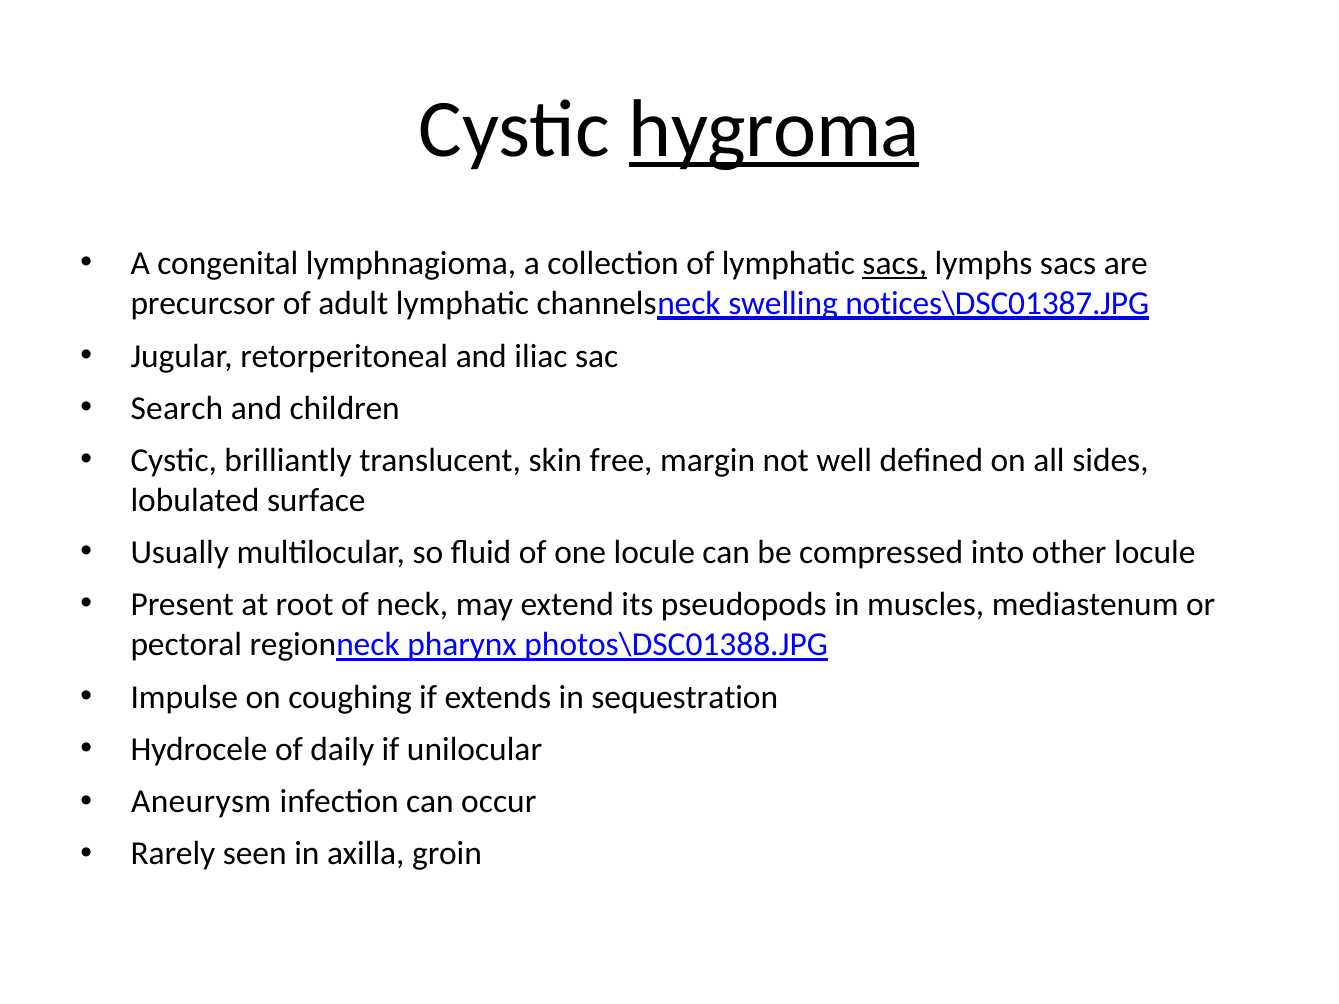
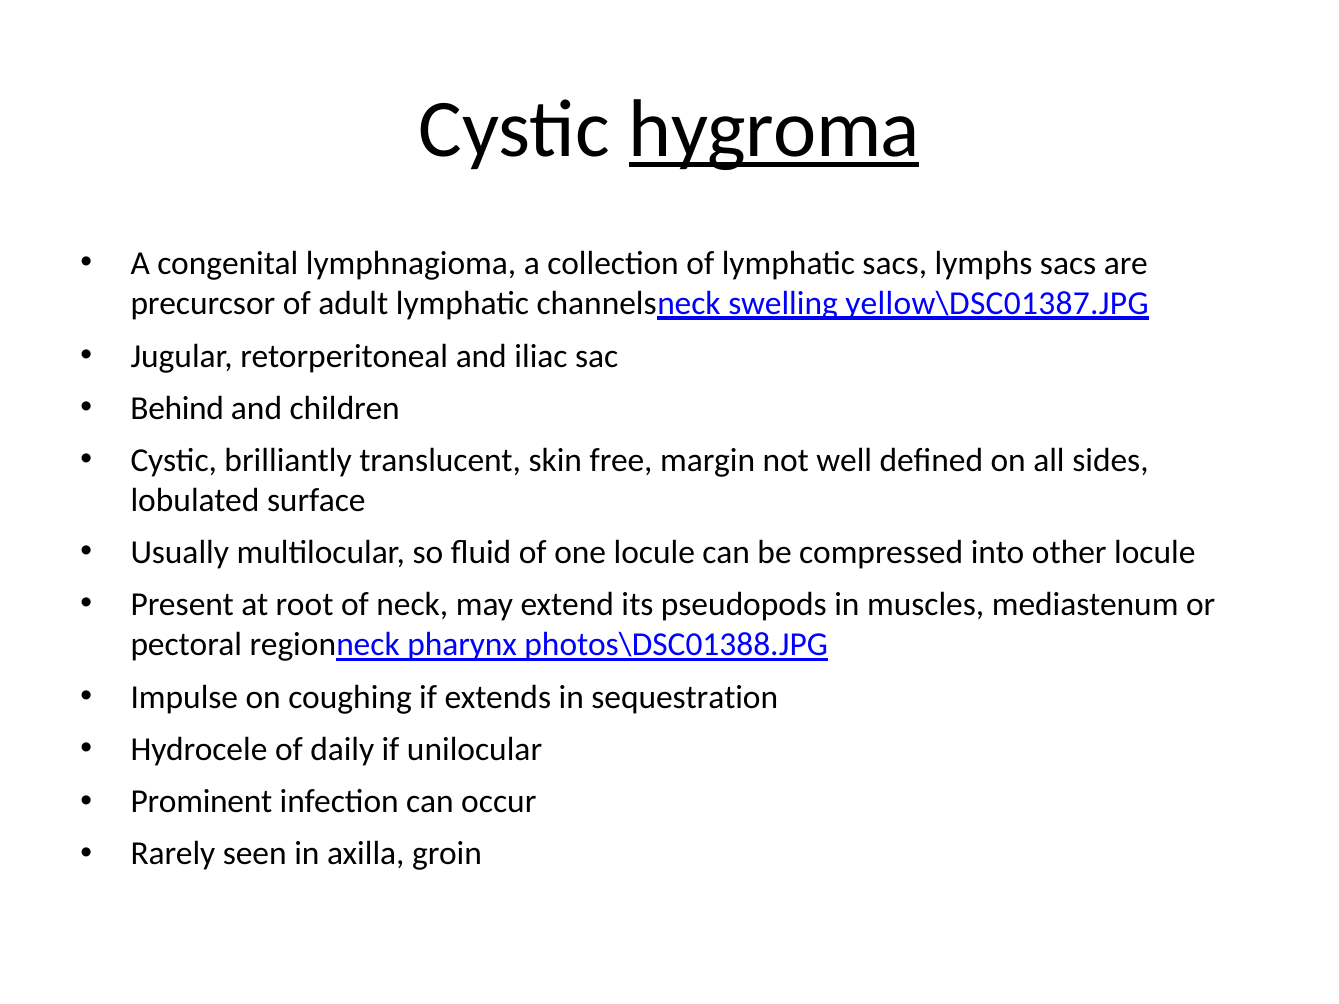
sacs at (895, 263) underline: present -> none
notices\DSC01387.JPG: notices\DSC01387.JPG -> yellow\DSC01387.JPG
Search: Search -> Behind
Aneurysm: Aneurysm -> Prominent
